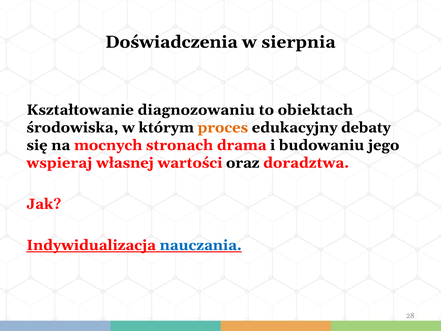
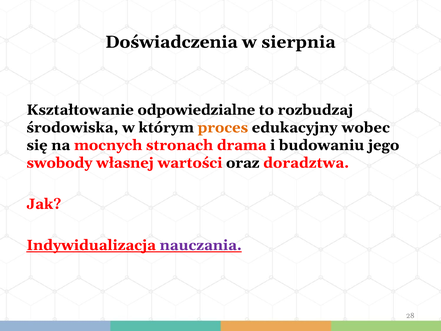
diagnozowaniu: diagnozowaniu -> odpowiedzialne
obiektach: obiektach -> rozbudzaj
debaty: debaty -> wobec
wspieraj: wspieraj -> swobody
nauczania colour: blue -> purple
